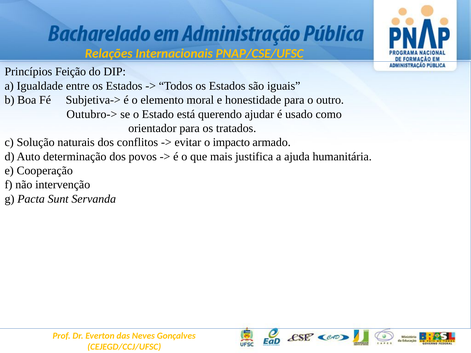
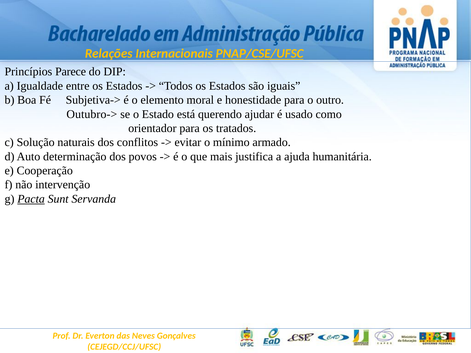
Feição: Feição -> Parece
impacto: impacto -> mínimo
Pacta underline: none -> present
